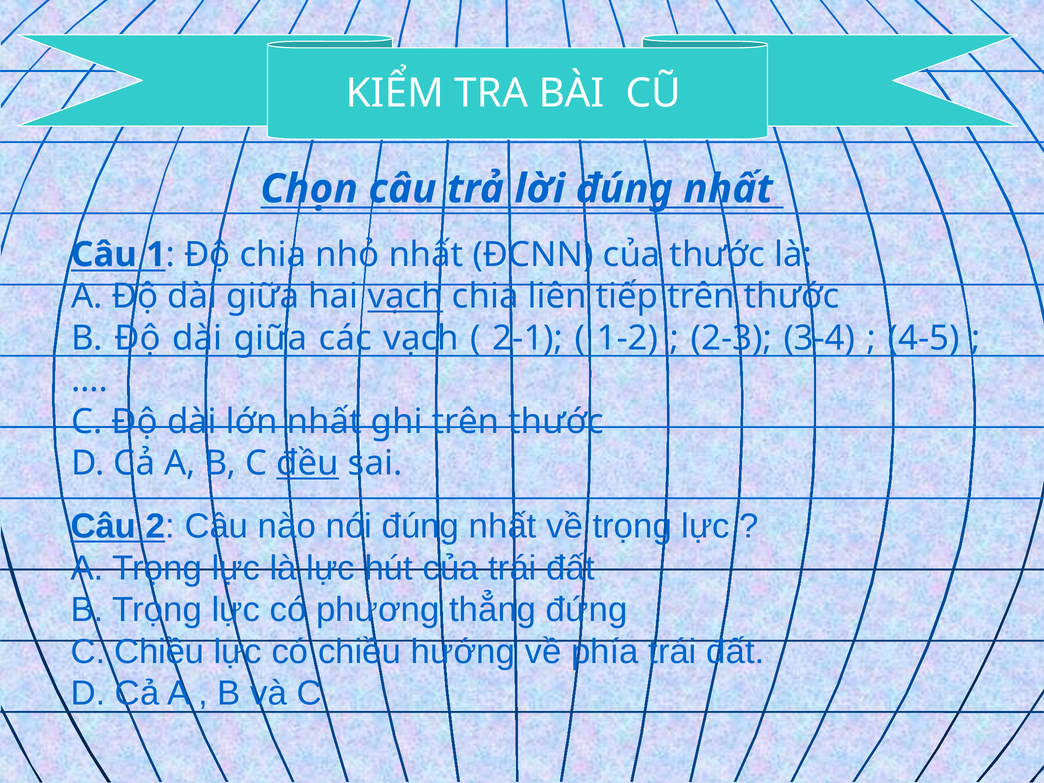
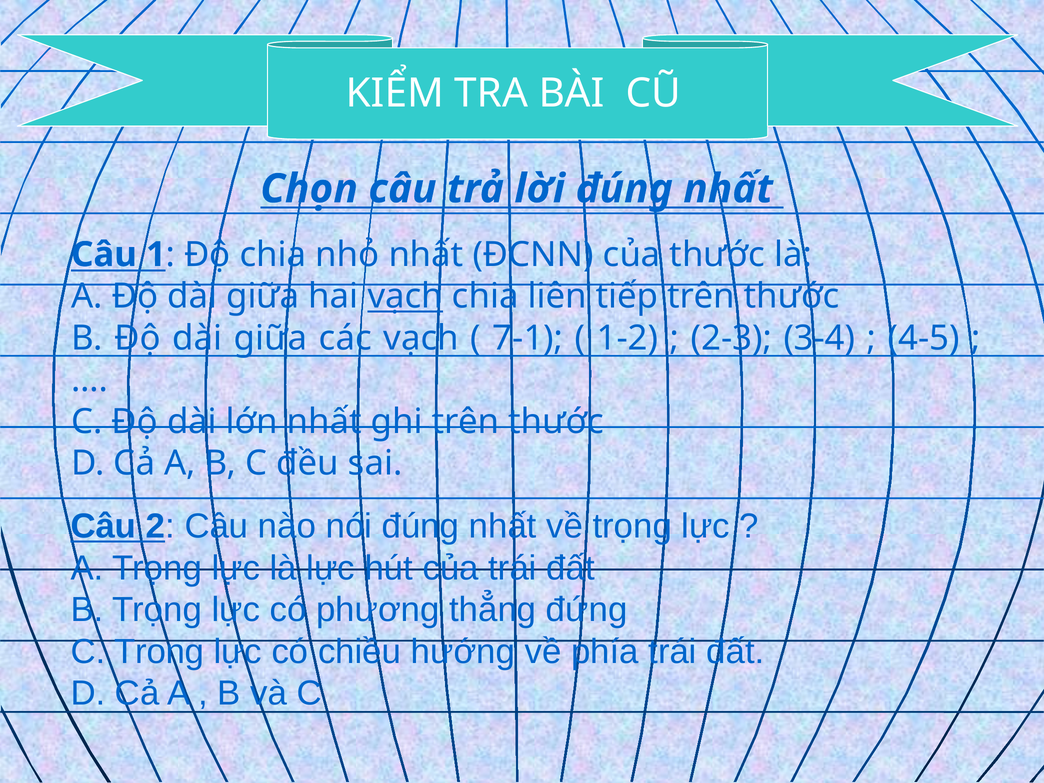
2-1: 2-1 -> 7-1
đều underline: present -> none
C Chiều: Chiều -> Trong
